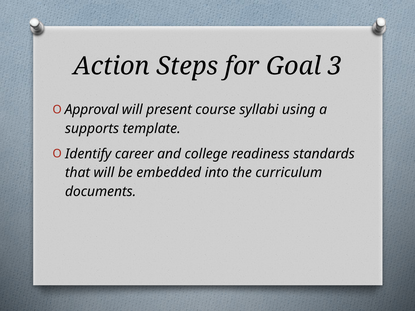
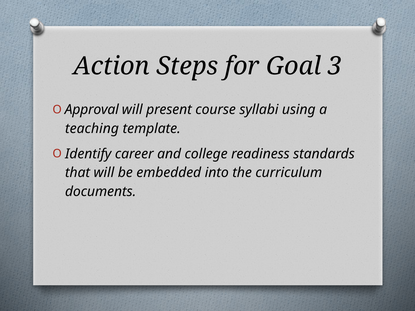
supports: supports -> teaching
